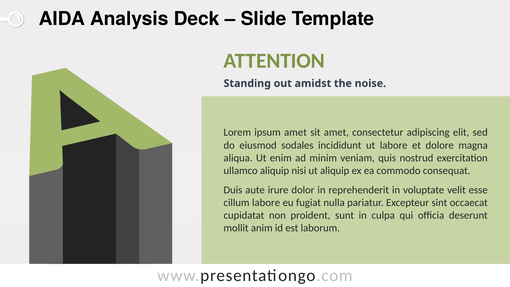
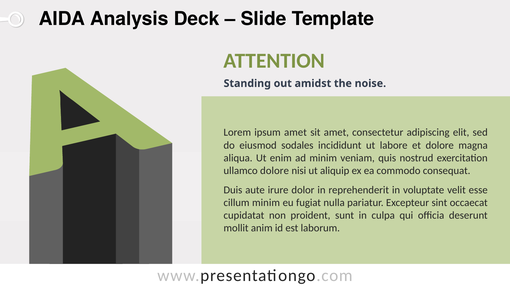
ullamco aliquip: aliquip -> dolore
cillum labore: labore -> minim
